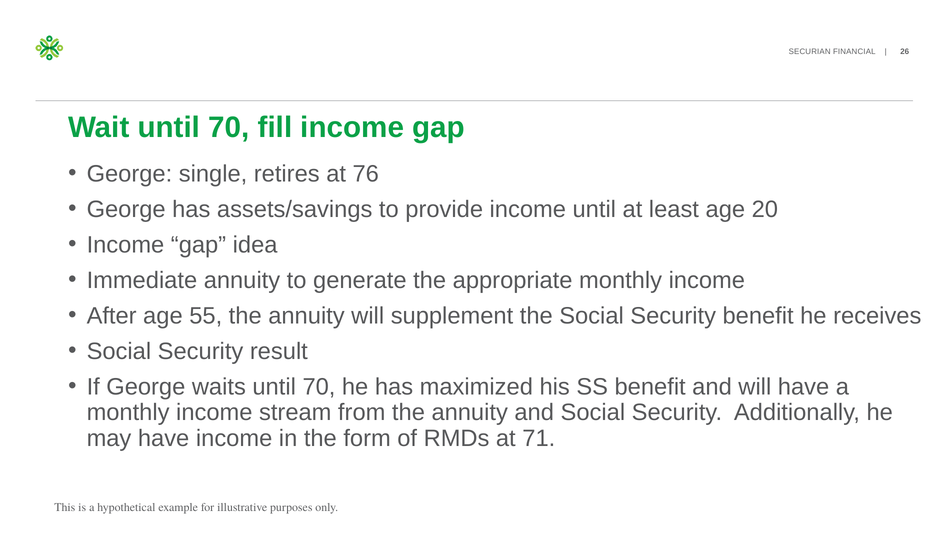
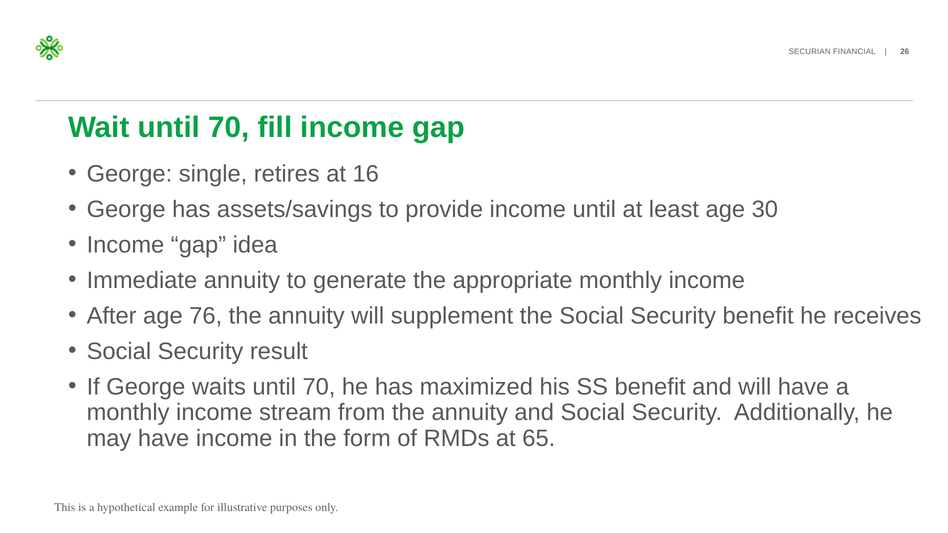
76: 76 -> 16
20: 20 -> 30
55: 55 -> 76
71: 71 -> 65
